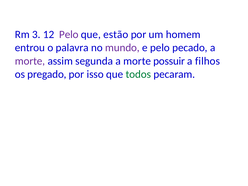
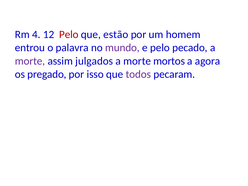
3: 3 -> 4
Pelo at (69, 35) colour: purple -> red
segunda: segunda -> julgados
possuir: possuir -> mortos
filhos: filhos -> agora
todos colour: green -> purple
